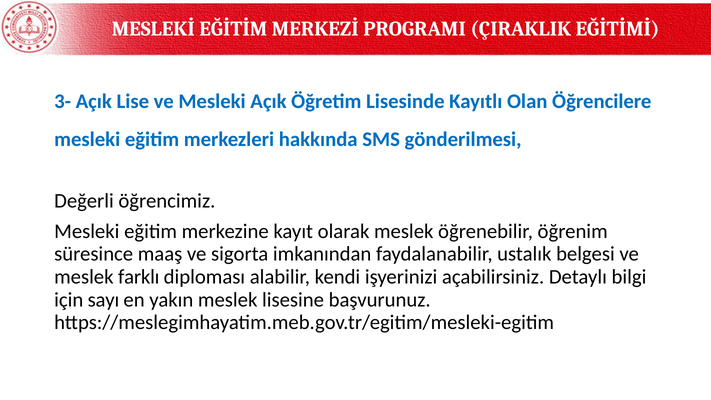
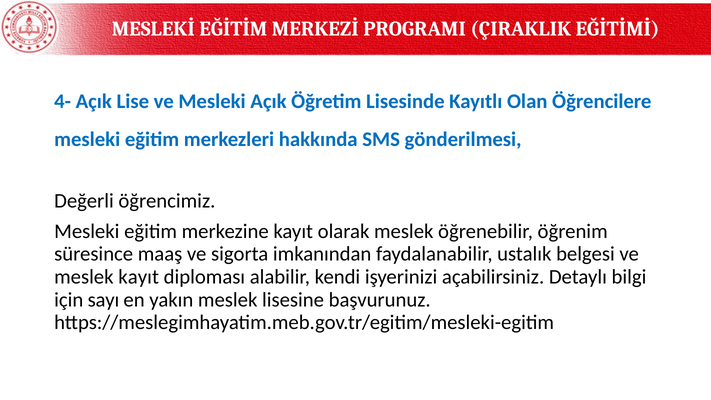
3-: 3- -> 4-
meslek farklı: farklı -> kayıt
